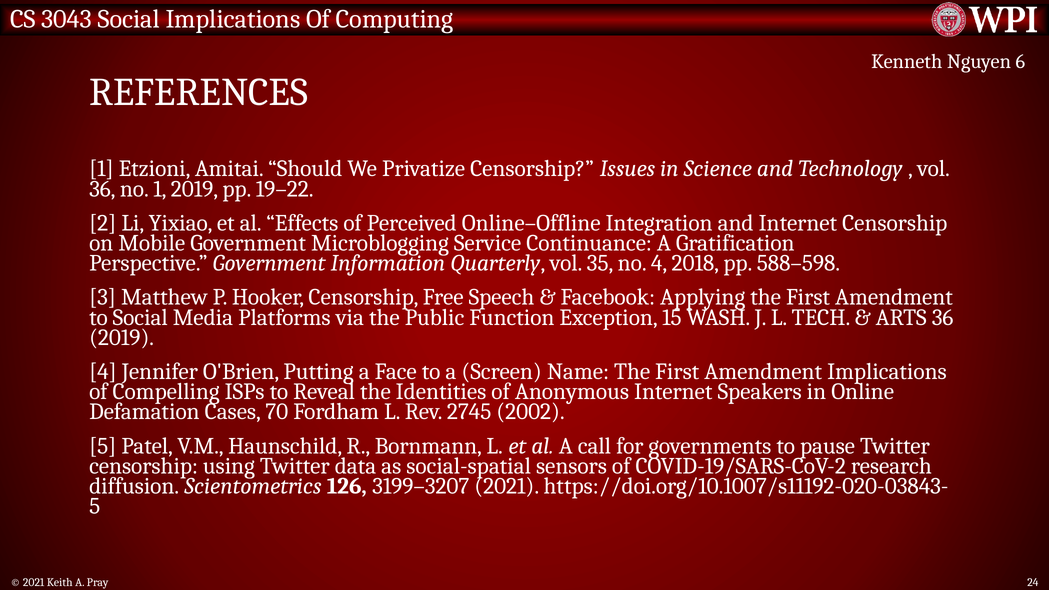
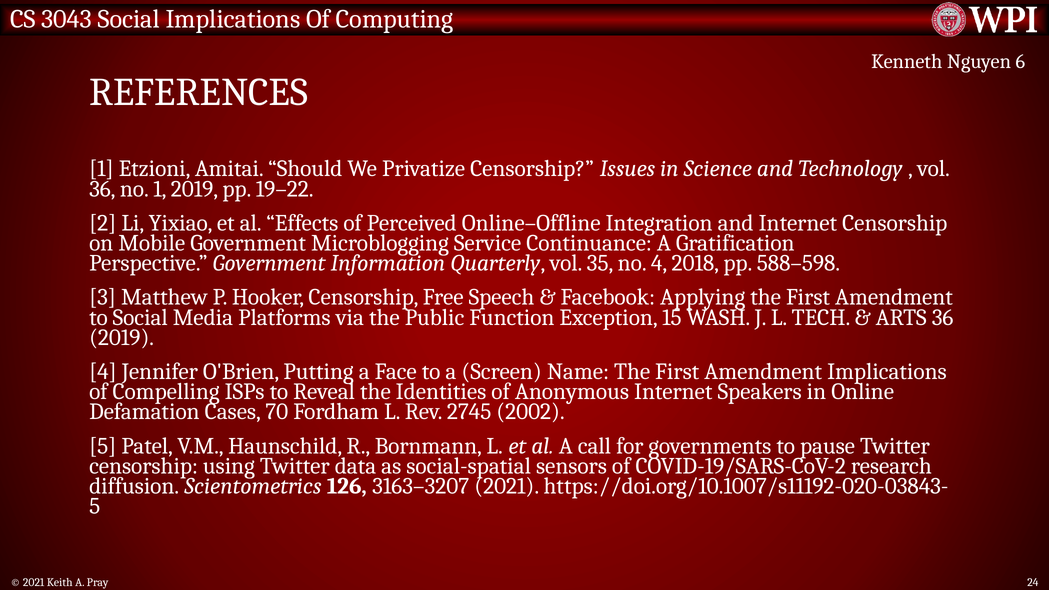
3199–3207: 3199–3207 -> 3163–3207
